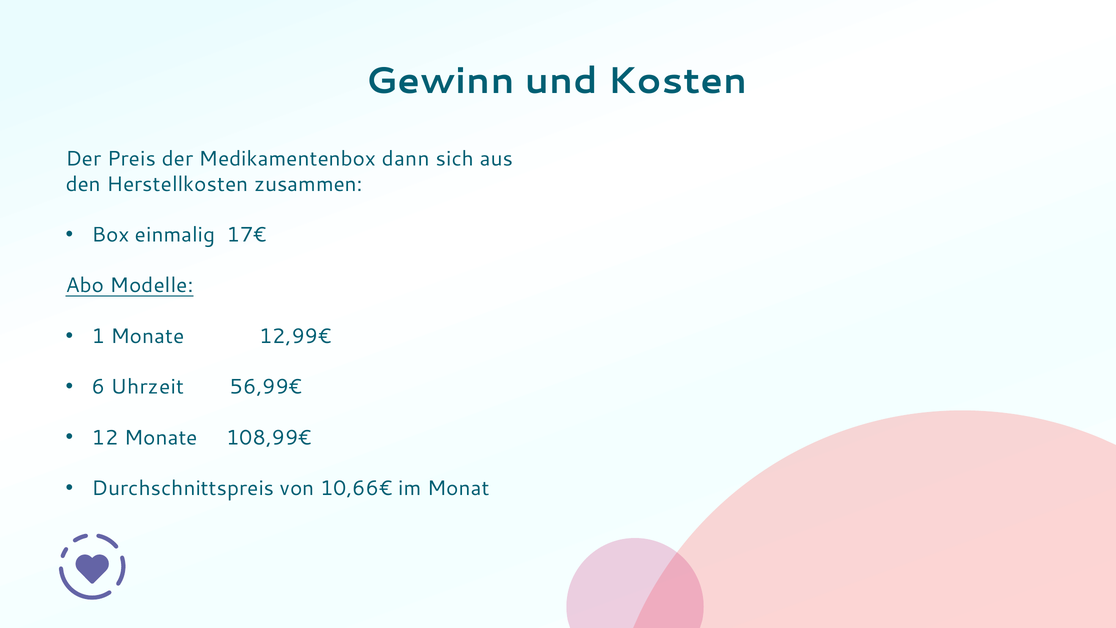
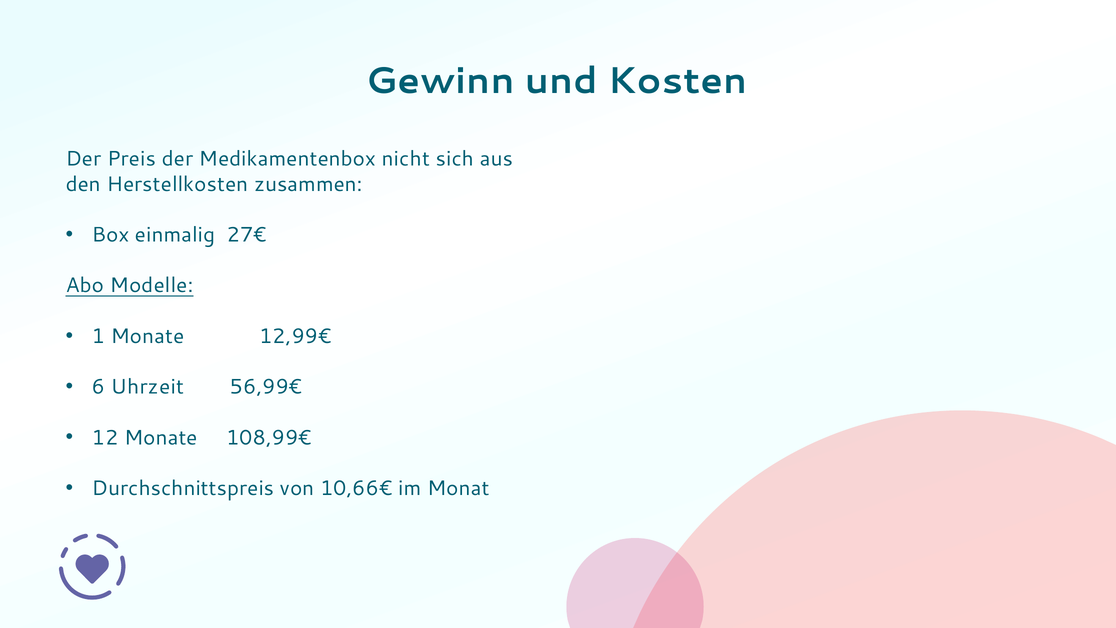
dann: dann -> nicht
17€: 17€ -> 27€
